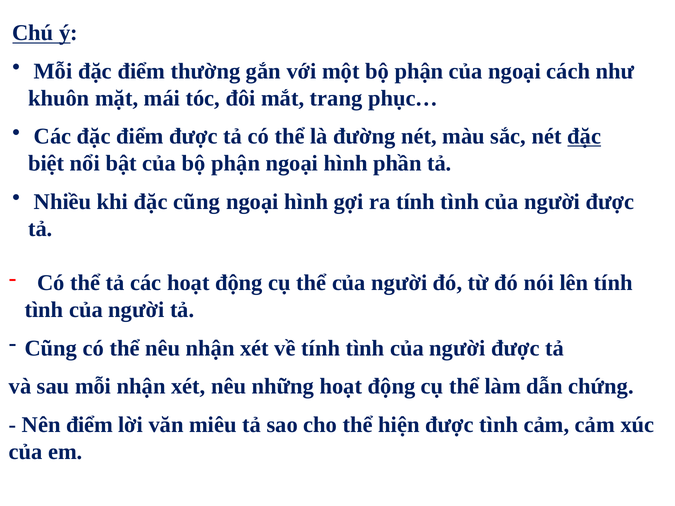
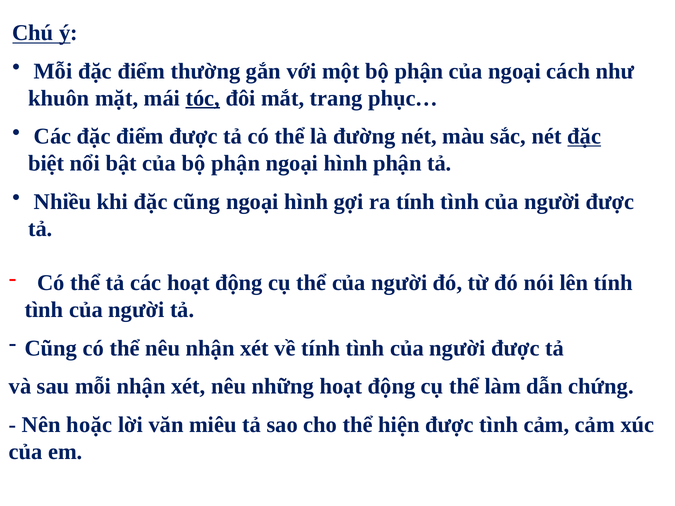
tóc underline: none -> present
hình phần: phần -> phận
Nên điểm: điểm -> hoặc
